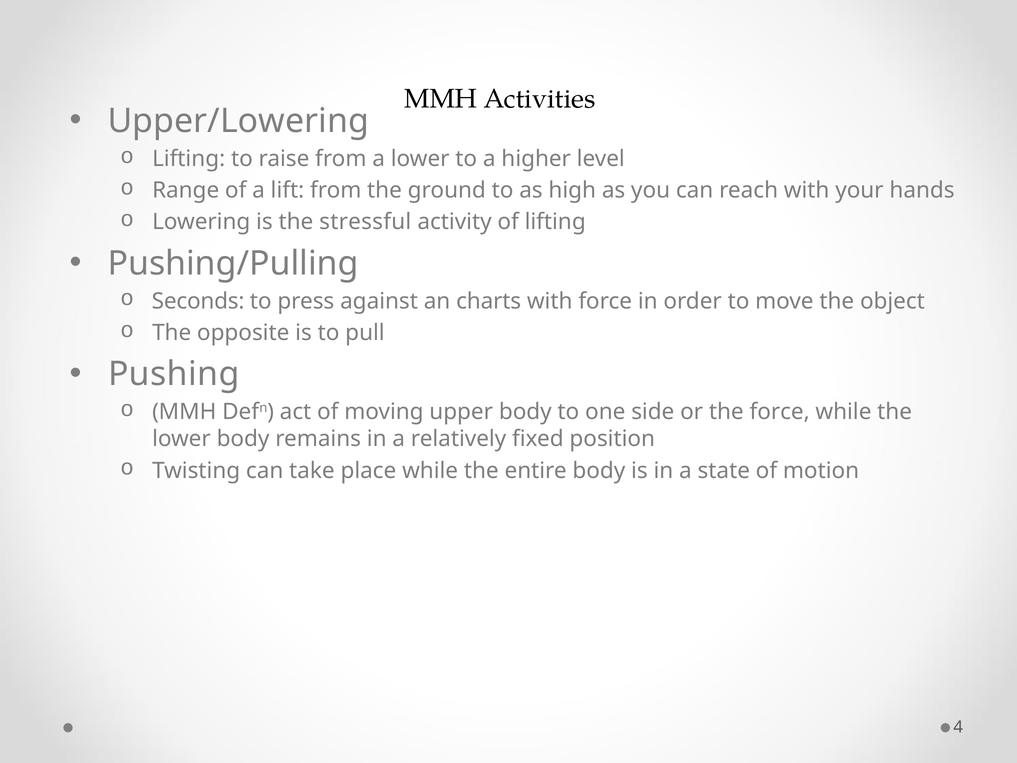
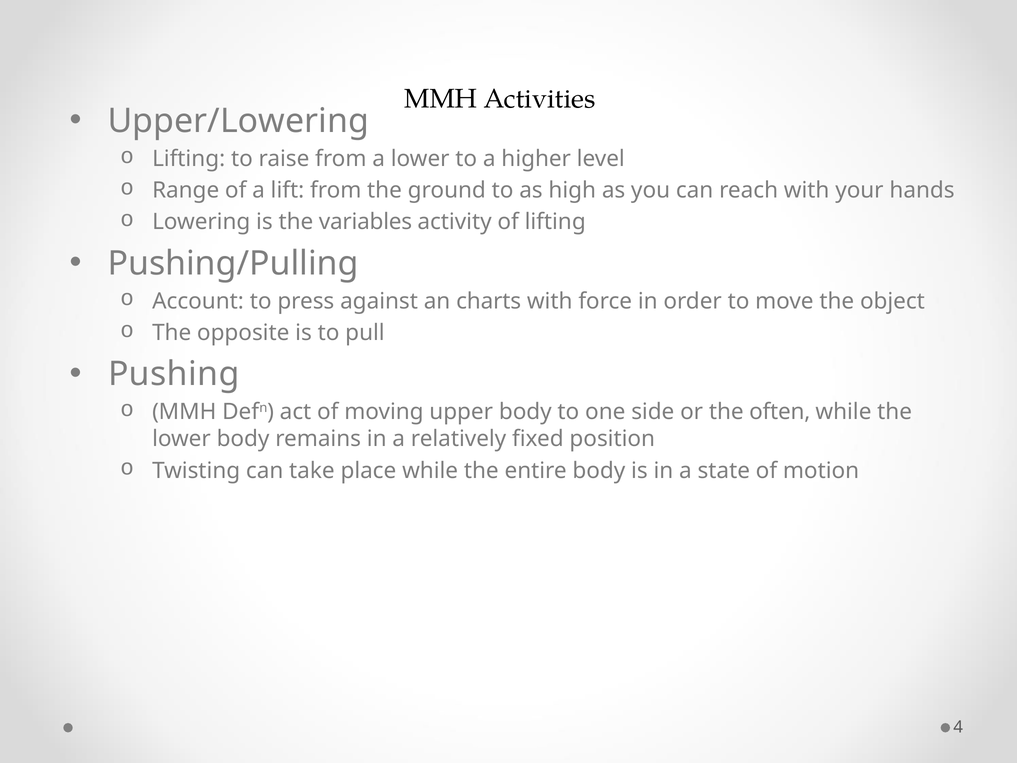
stressful: stressful -> variables
Seconds: Seconds -> Account
the force: force -> often
